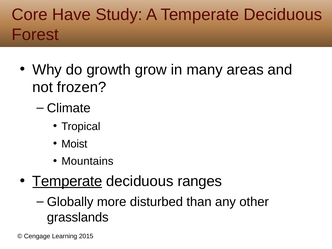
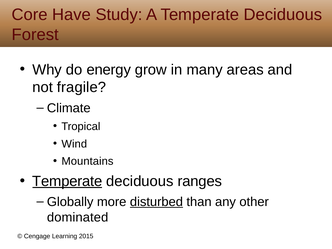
growth: growth -> energy
frozen: frozen -> fragile
Moist: Moist -> Wind
disturbed underline: none -> present
grasslands: grasslands -> dominated
